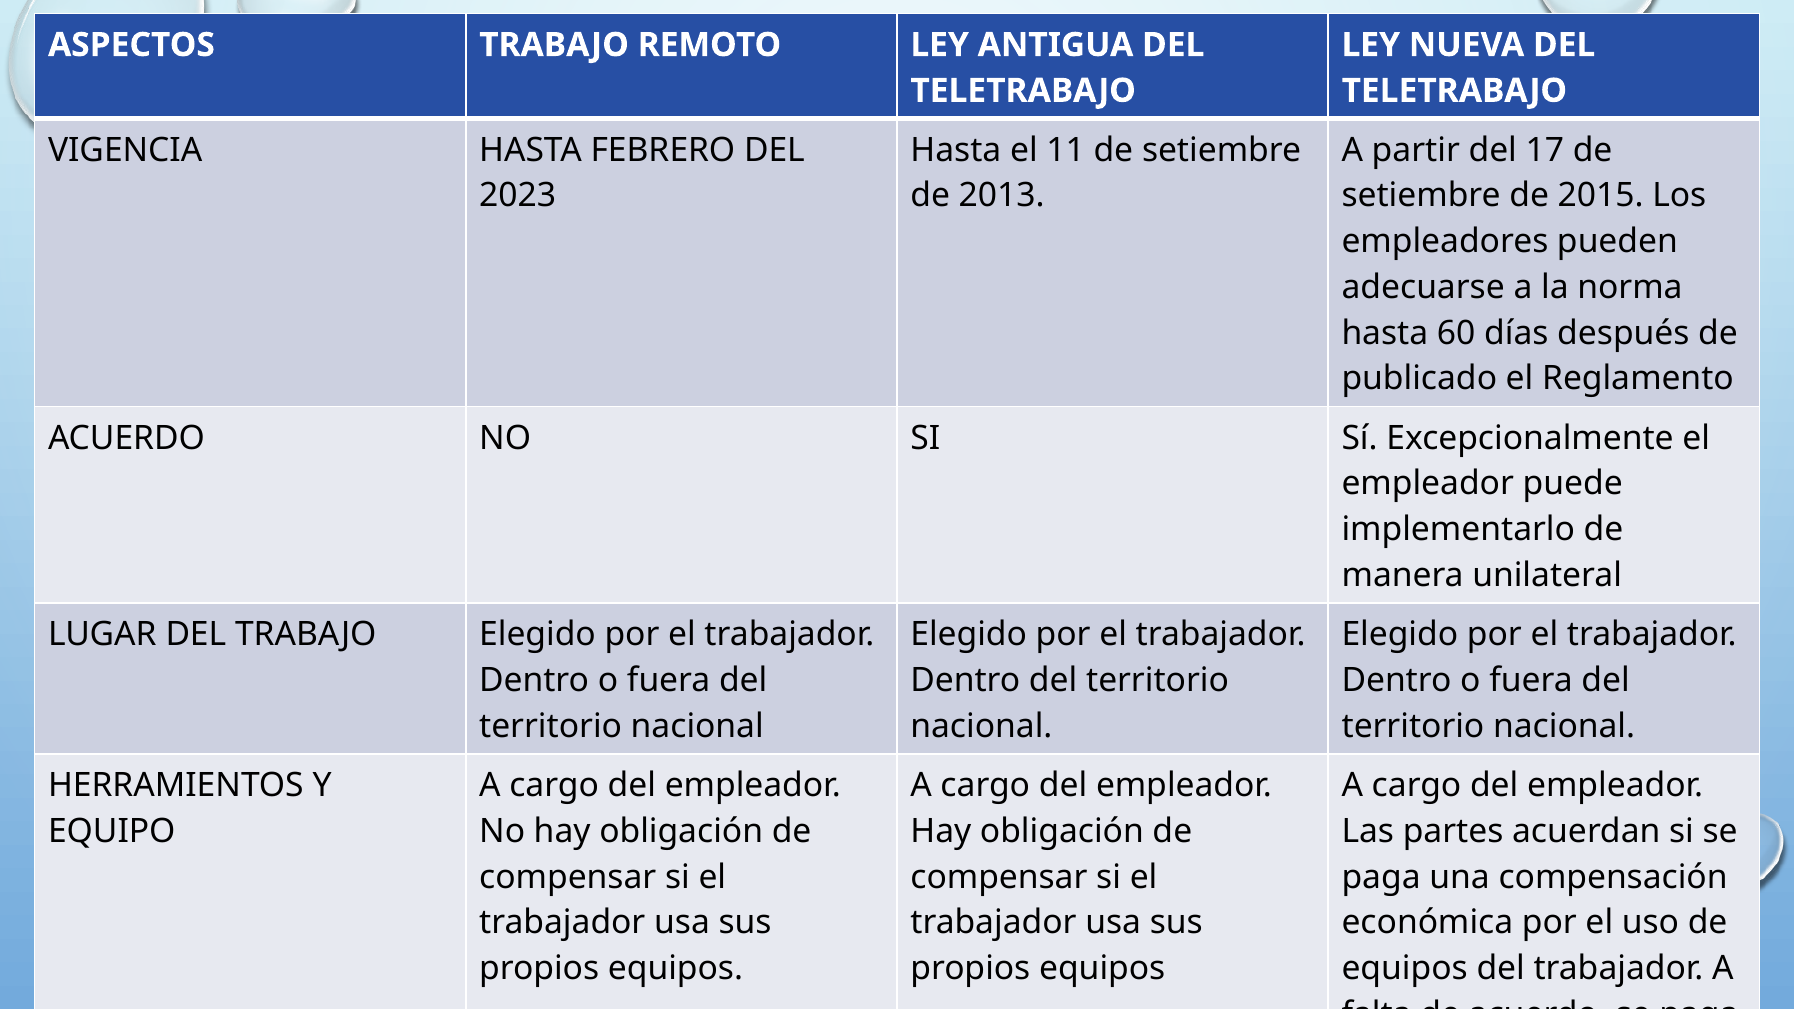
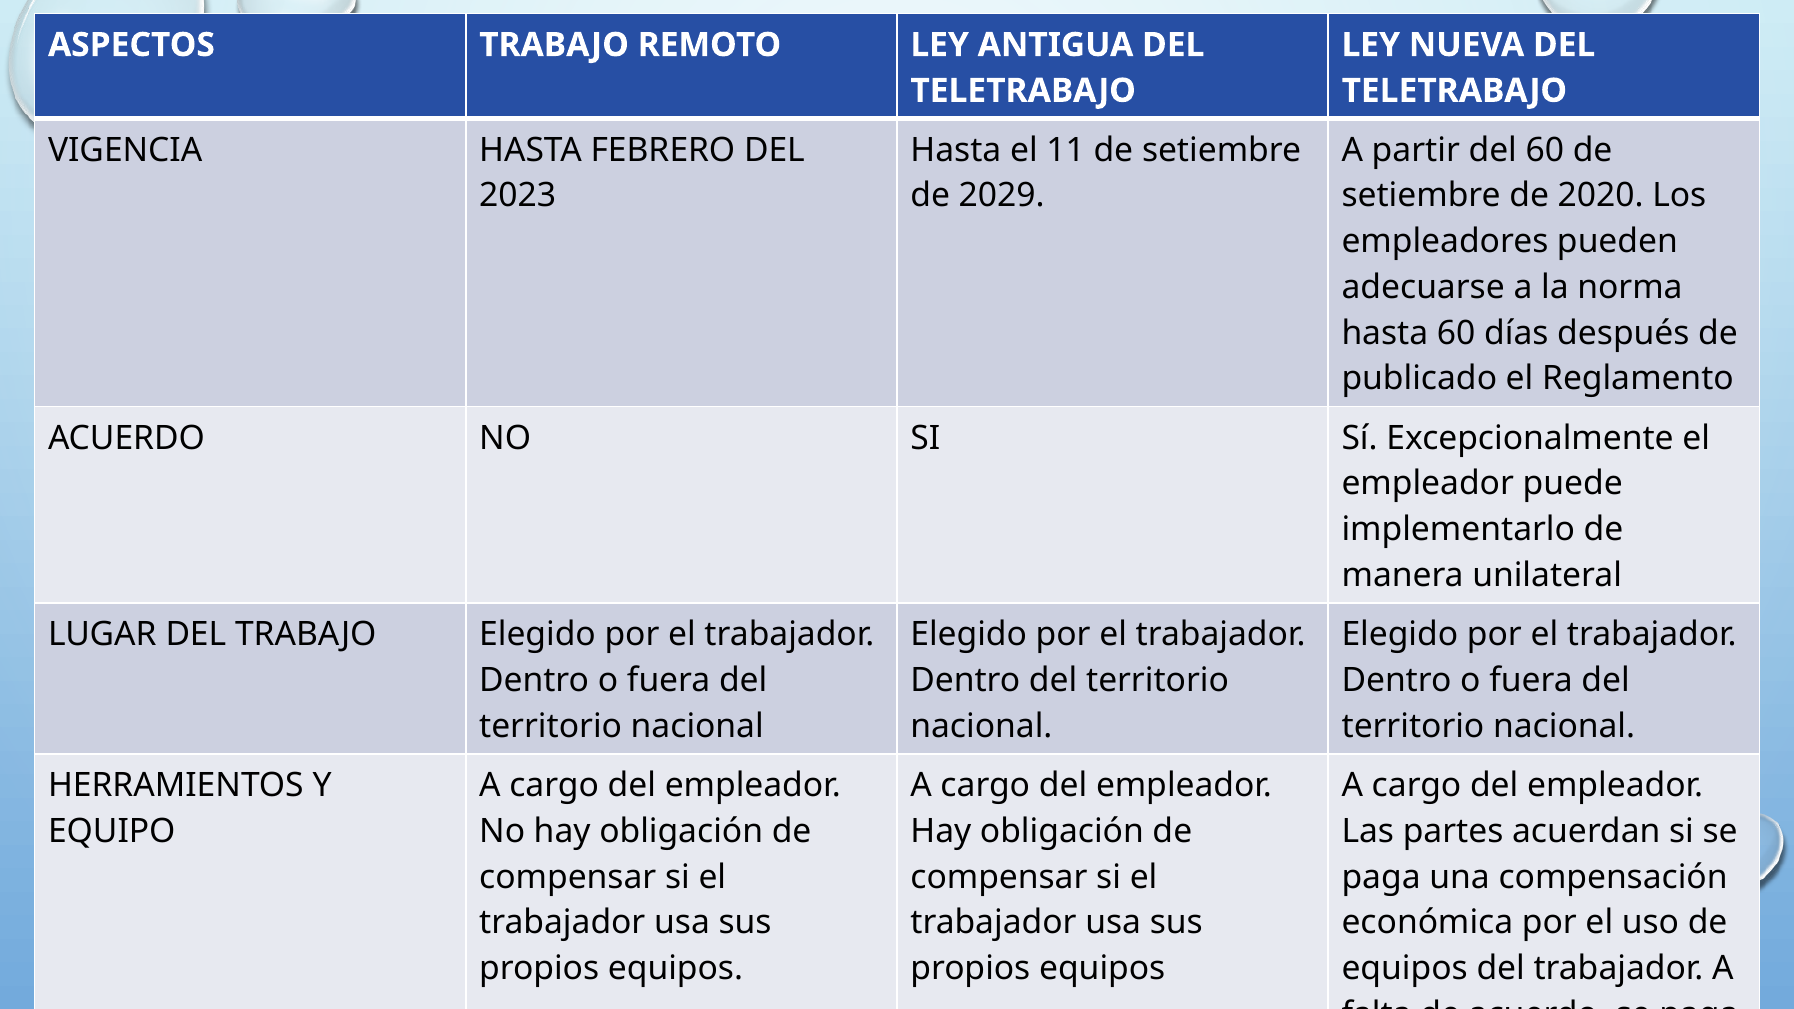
del 17: 17 -> 60
2013: 2013 -> 2029
2015: 2015 -> 2020
